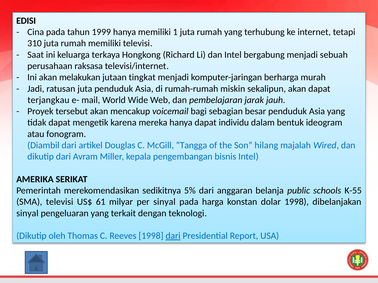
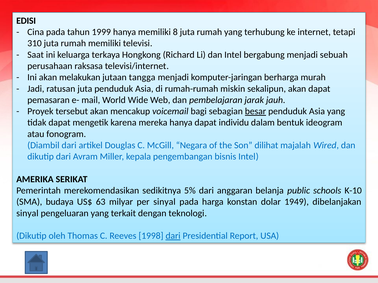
1: 1 -> 8
tingkat: tingkat -> tangga
terjangkau: terjangkau -> pemasaran
besar underline: none -> present
Tangga: Tangga -> Negara
hilang: hilang -> dilihat
K-55: K-55 -> K-10
SMA televisi: televisi -> budaya
61: 61 -> 63
dolar 1998: 1998 -> 1949
